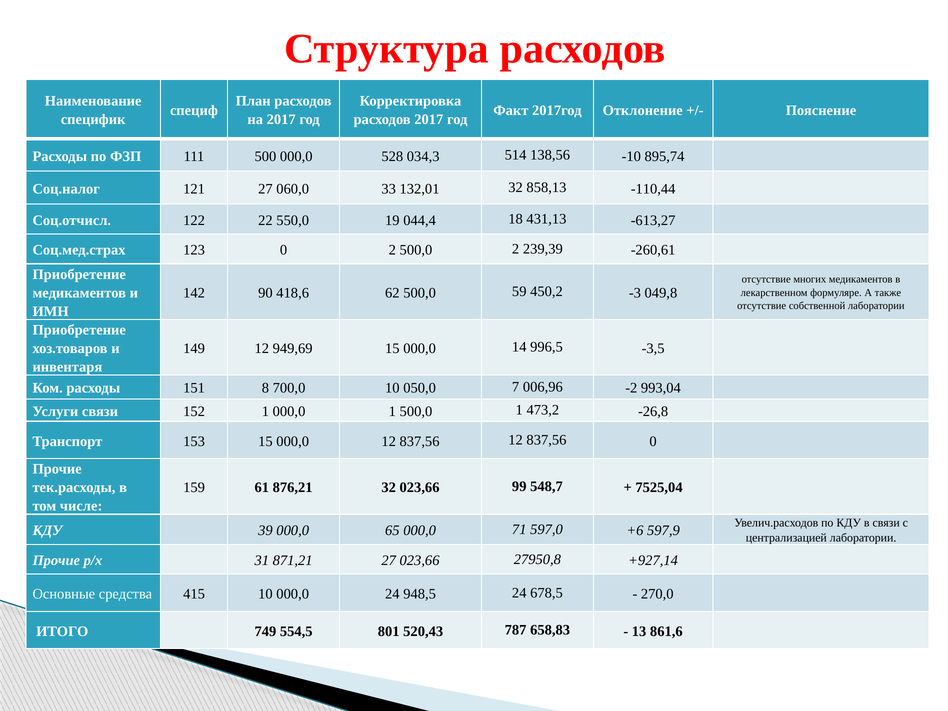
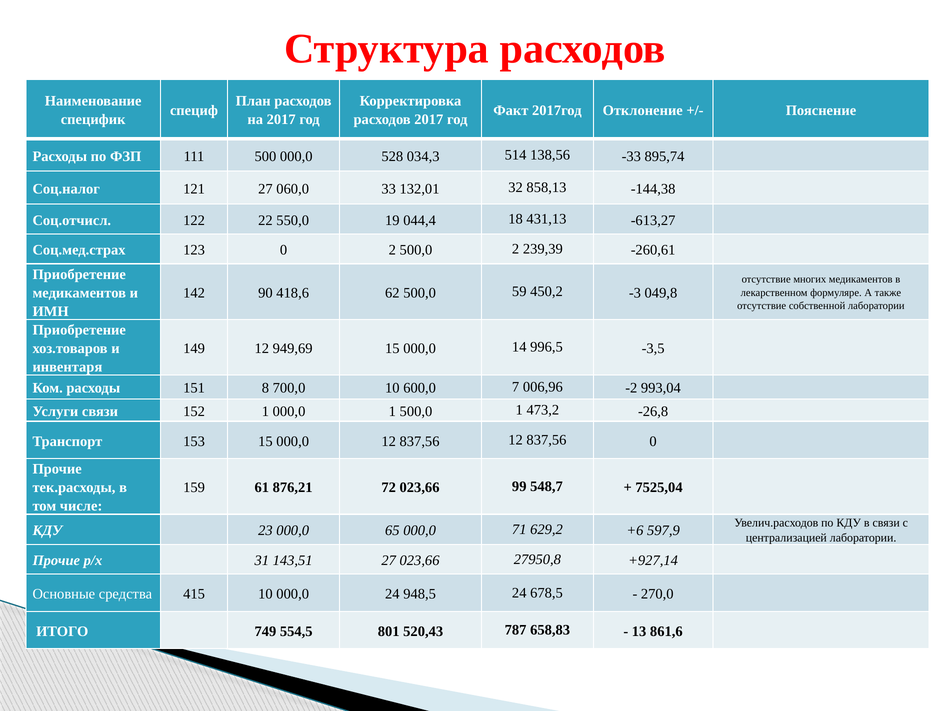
-10: -10 -> -33
-110,44: -110,44 -> -144,38
050,0: 050,0 -> 600,0
876,21 32: 32 -> 72
39: 39 -> 23
597,0: 597,0 -> 629,2
871,21: 871,21 -> 143,51
